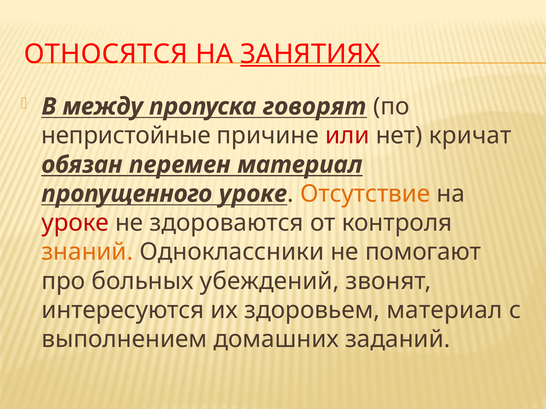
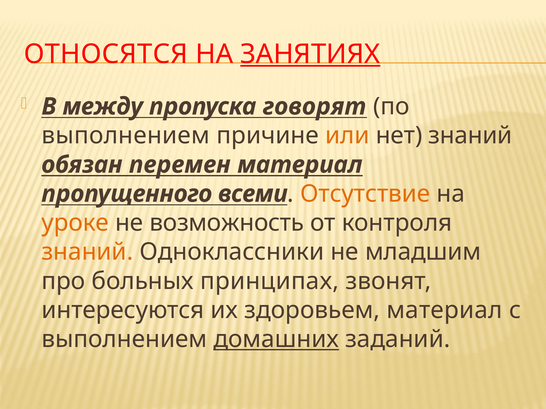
непристойные at (126, 136): непристойные -> выполнением
или colour: red -> orange
нет кричат: кричат -> знаний
пропущенного уроке: уроке -> всеми
уроке at (75, 223) colour: red -> orange
здороваются: здороваются -> возможность
помогают: помогают -> младшим
убеждений: убеждений -> принципах
домашних underline: none -> present
